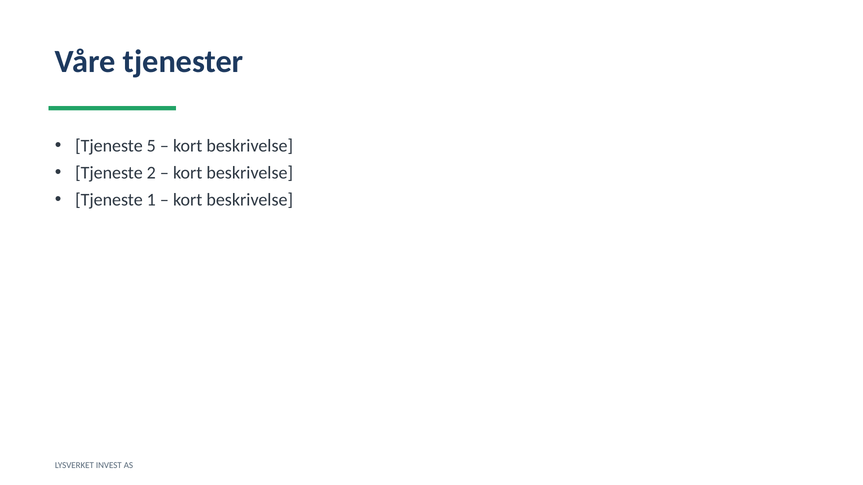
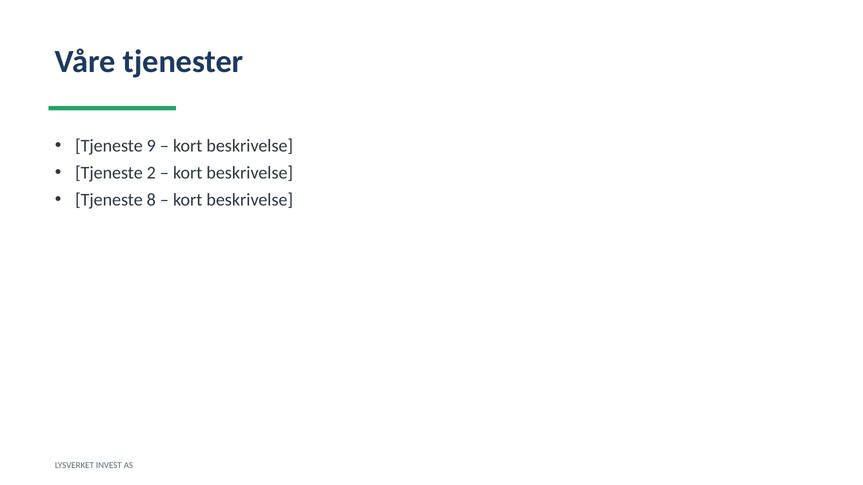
5: 5 -> 9
1: 1 -> 8
